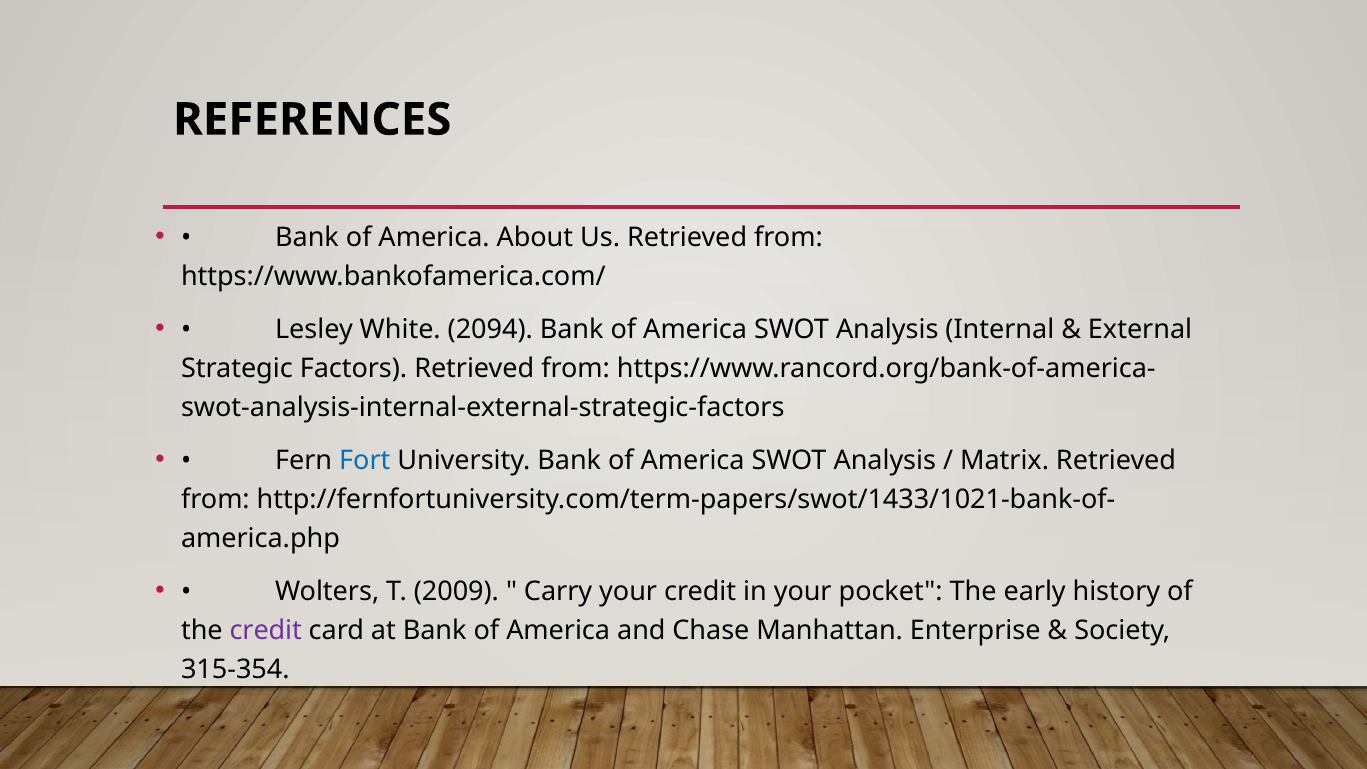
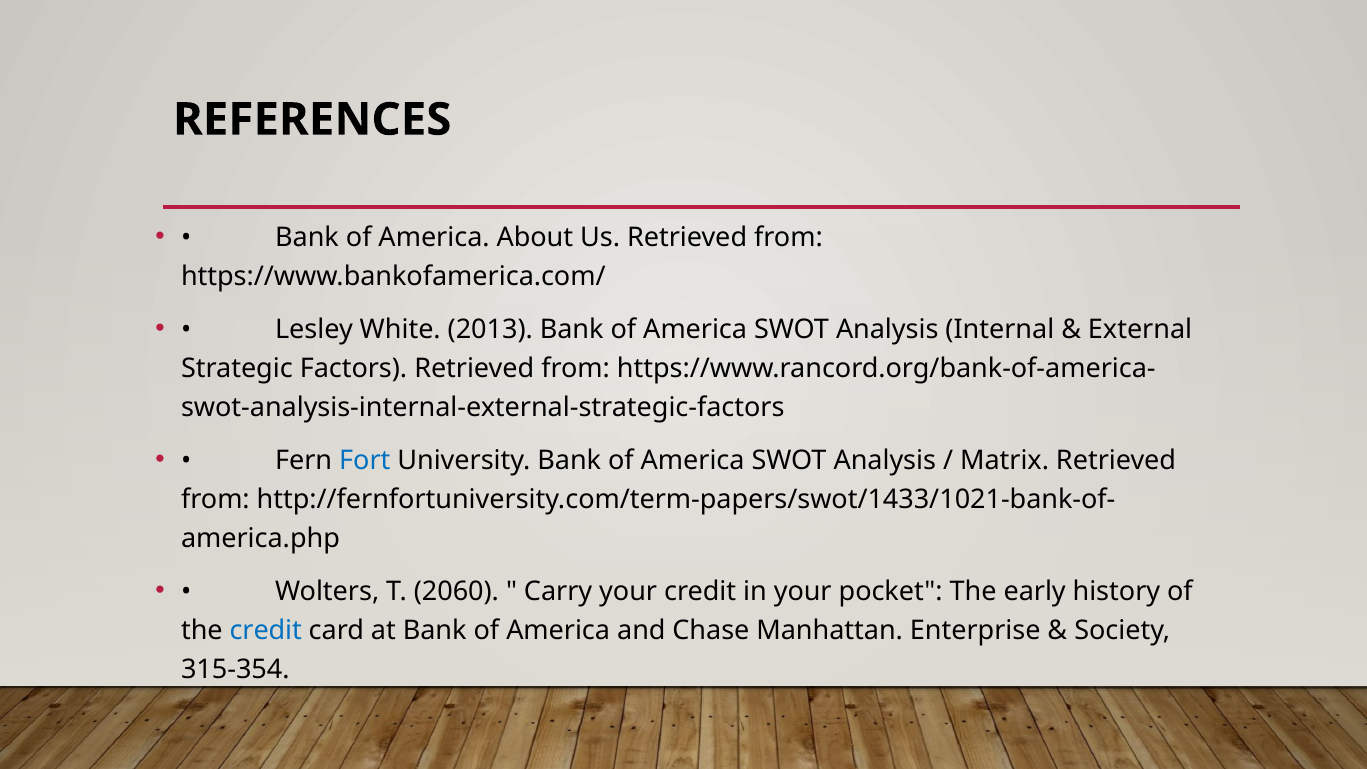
2094: 2094 -> 2013
2009: 2009 -> 2060
credit at (266, 630) colour: purple -> blue
